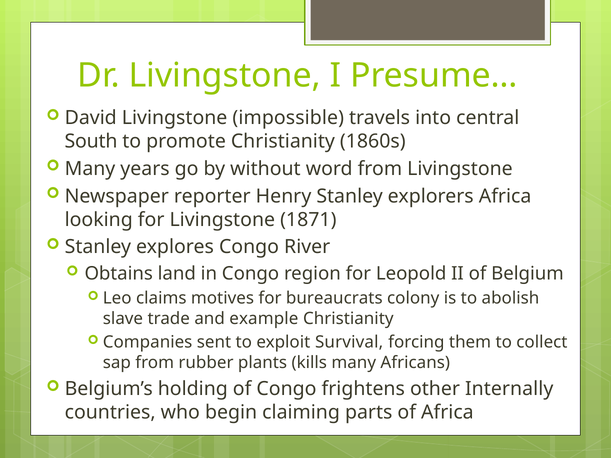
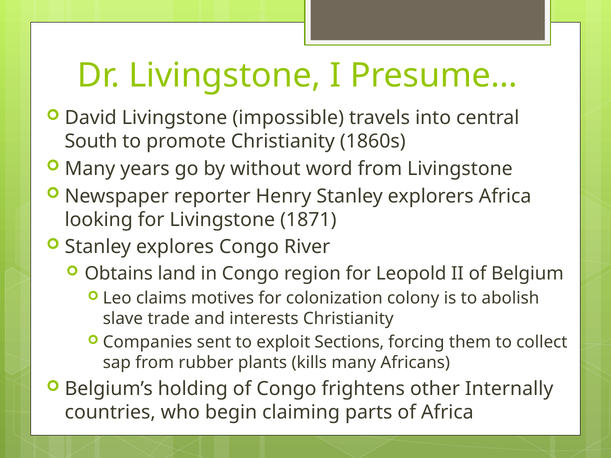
bureaucrats: bureaucrats -> colonization
example: example -> interests
Survival: Survival -> Sections
